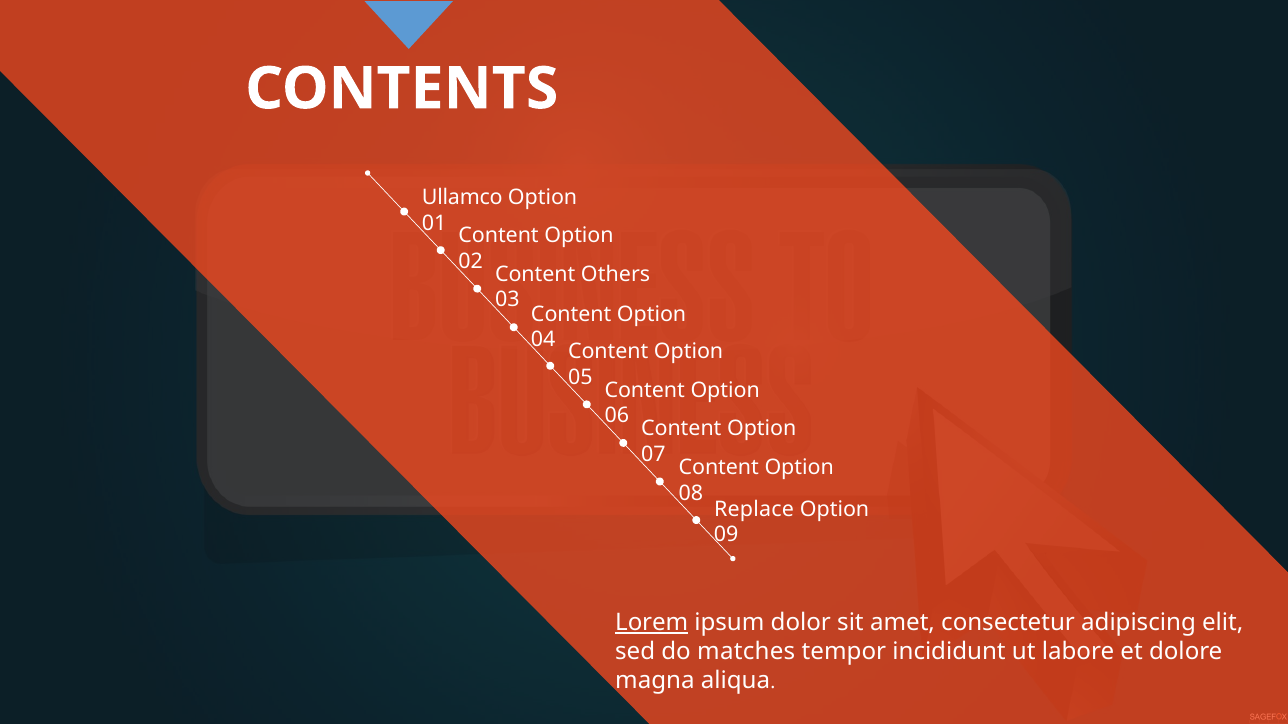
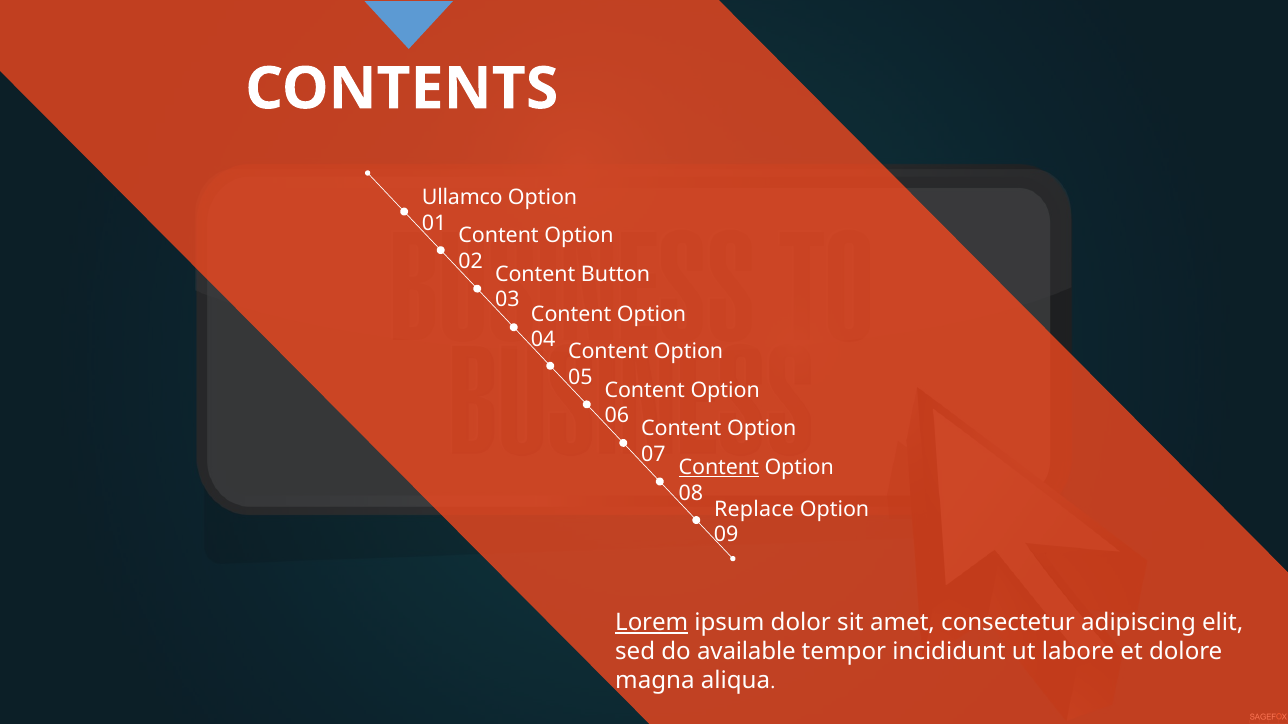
Others: Others -> Button
Content at (719, 468) underline: none -> present
matches: matches -> available
